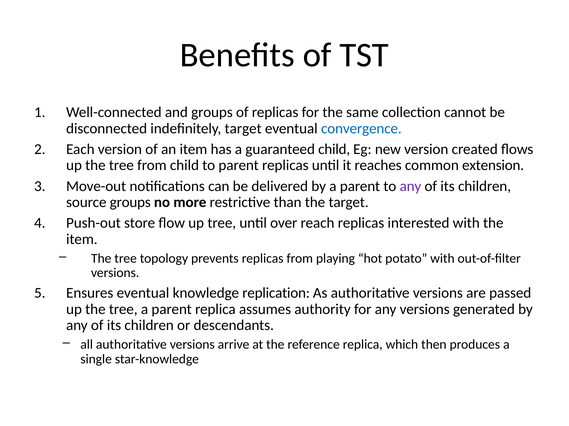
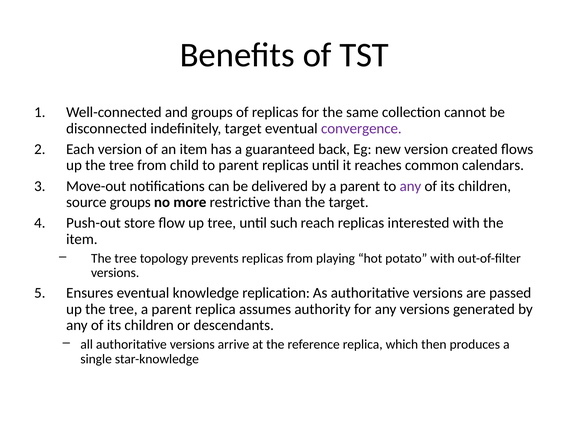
convergence colour: blue -> purple
guaranteed child: child -> back
extension: extension -> calendars
over: over -> such
